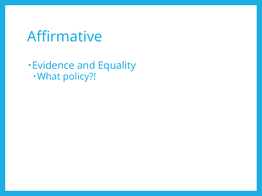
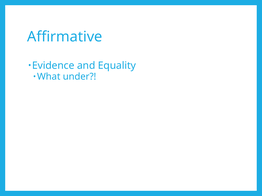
policy: policy -> under
